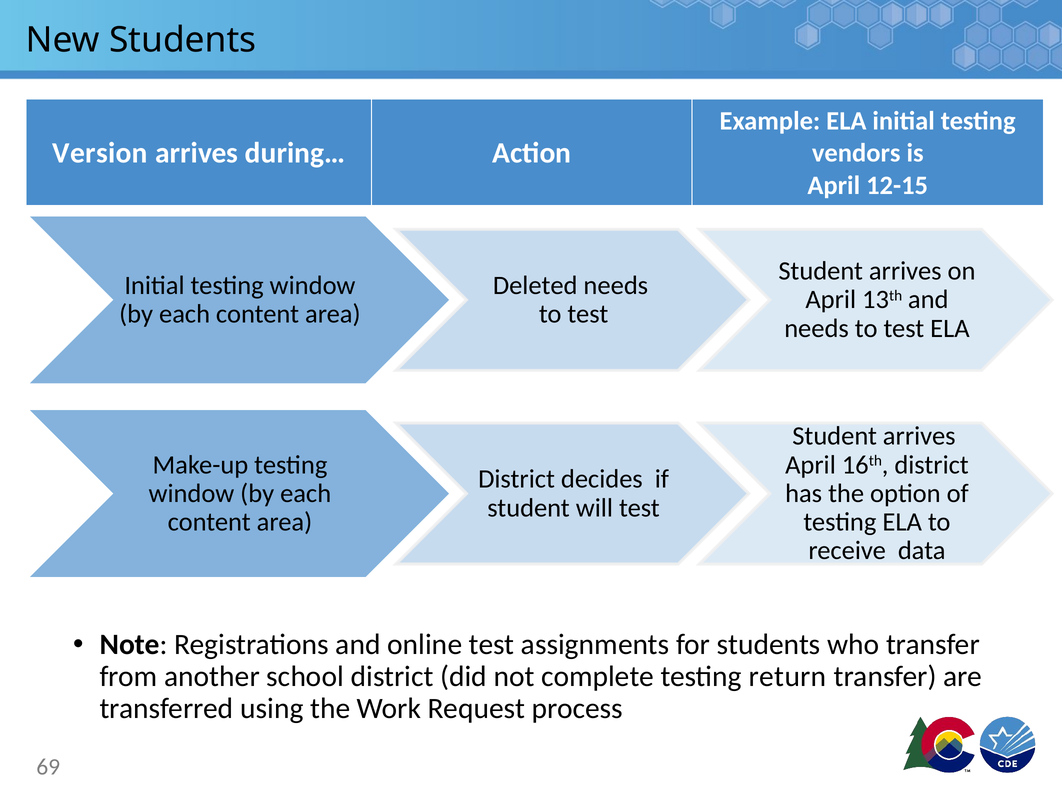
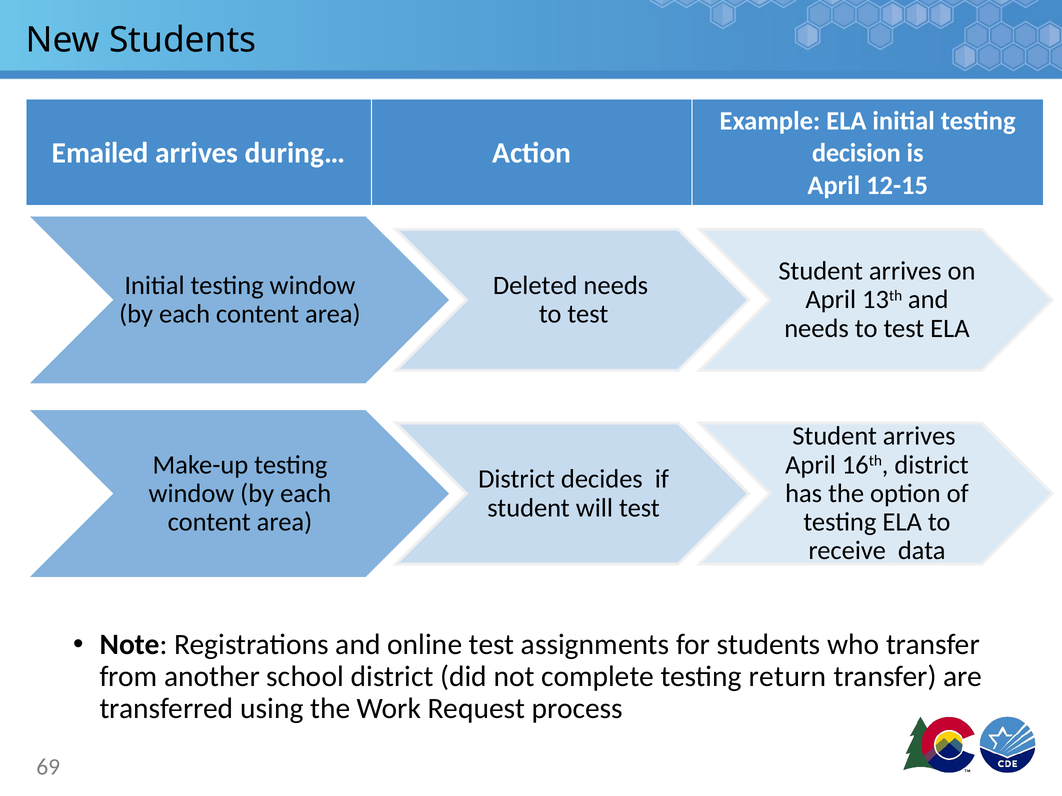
Version: Version -> Emailed
vendors: vendors -> decision
